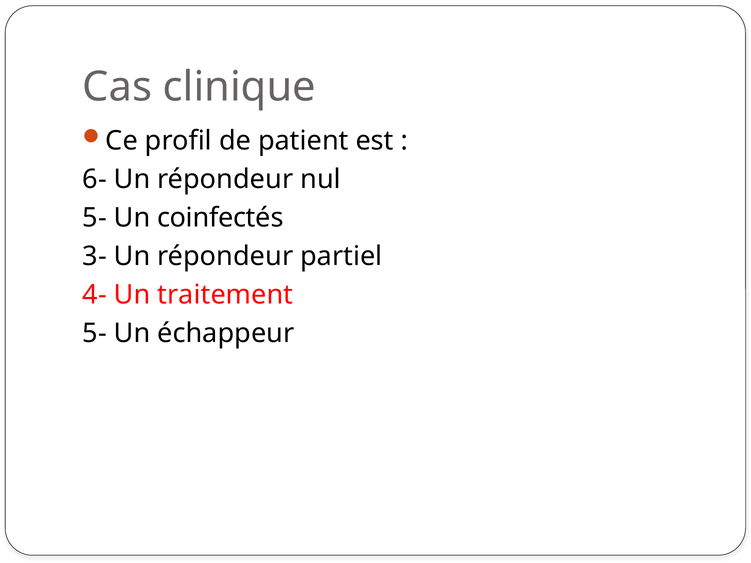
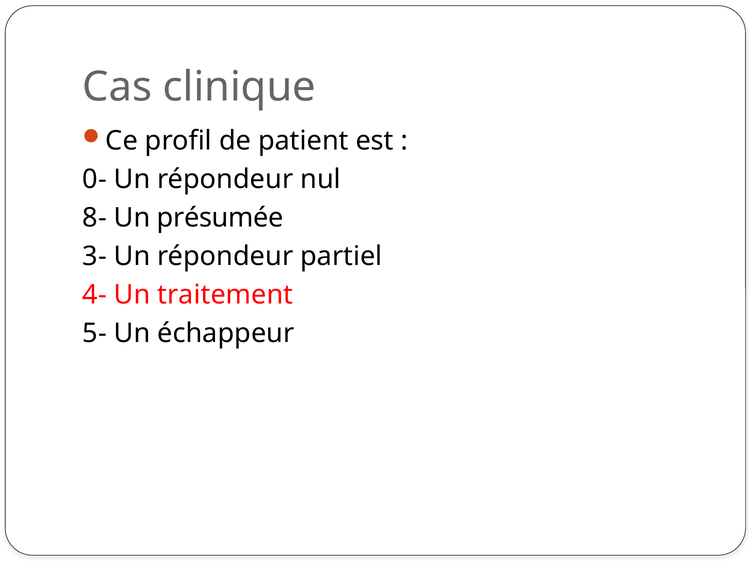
6-: 6- -> 0-
5- at (95, 218): 5- -> 8-
coinfectés: coinfectés -> présumée
